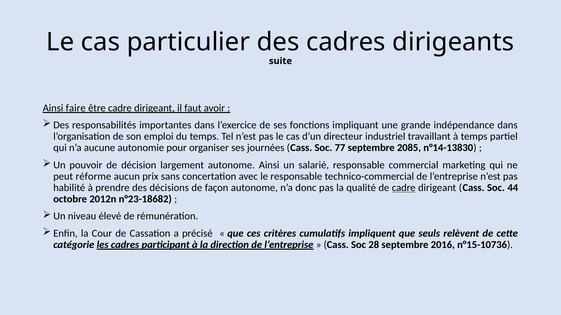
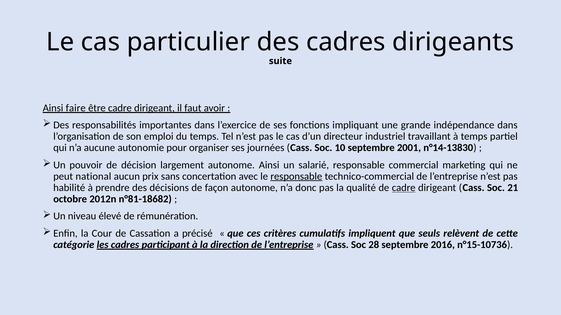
77: 77 -> 10
2085: 2085 -> 2001
réforme: réforme -> national
responsable at (296, 177) underline: none -> present
44: 44 -> 21
n°23-18682: n°23-18682 -> n°81-18682
